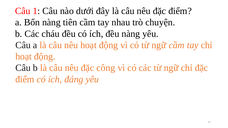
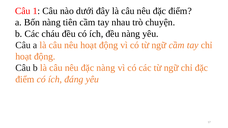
đặc công: công -> nàng
